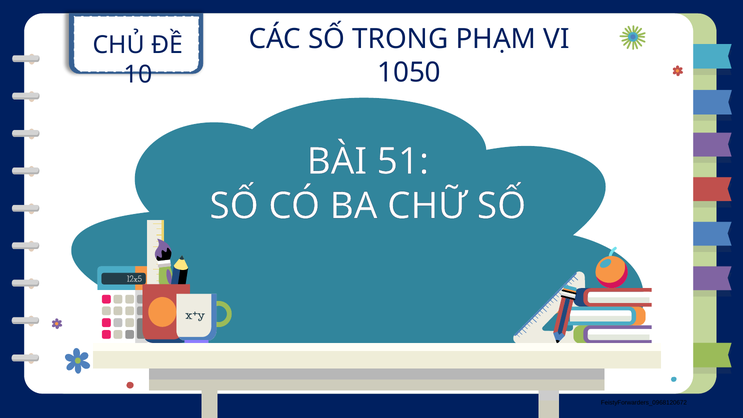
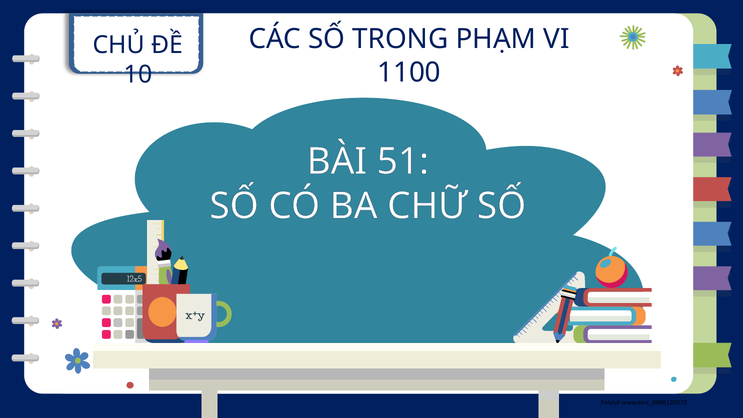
1050: 1050 -> 1100
